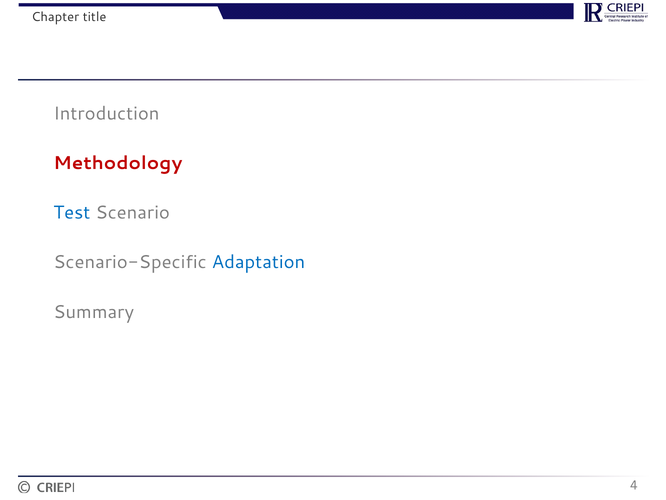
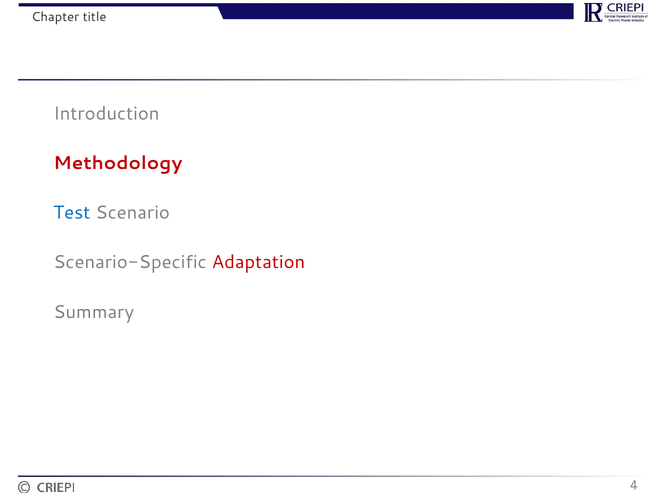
Adaptation colour: blue -> red
